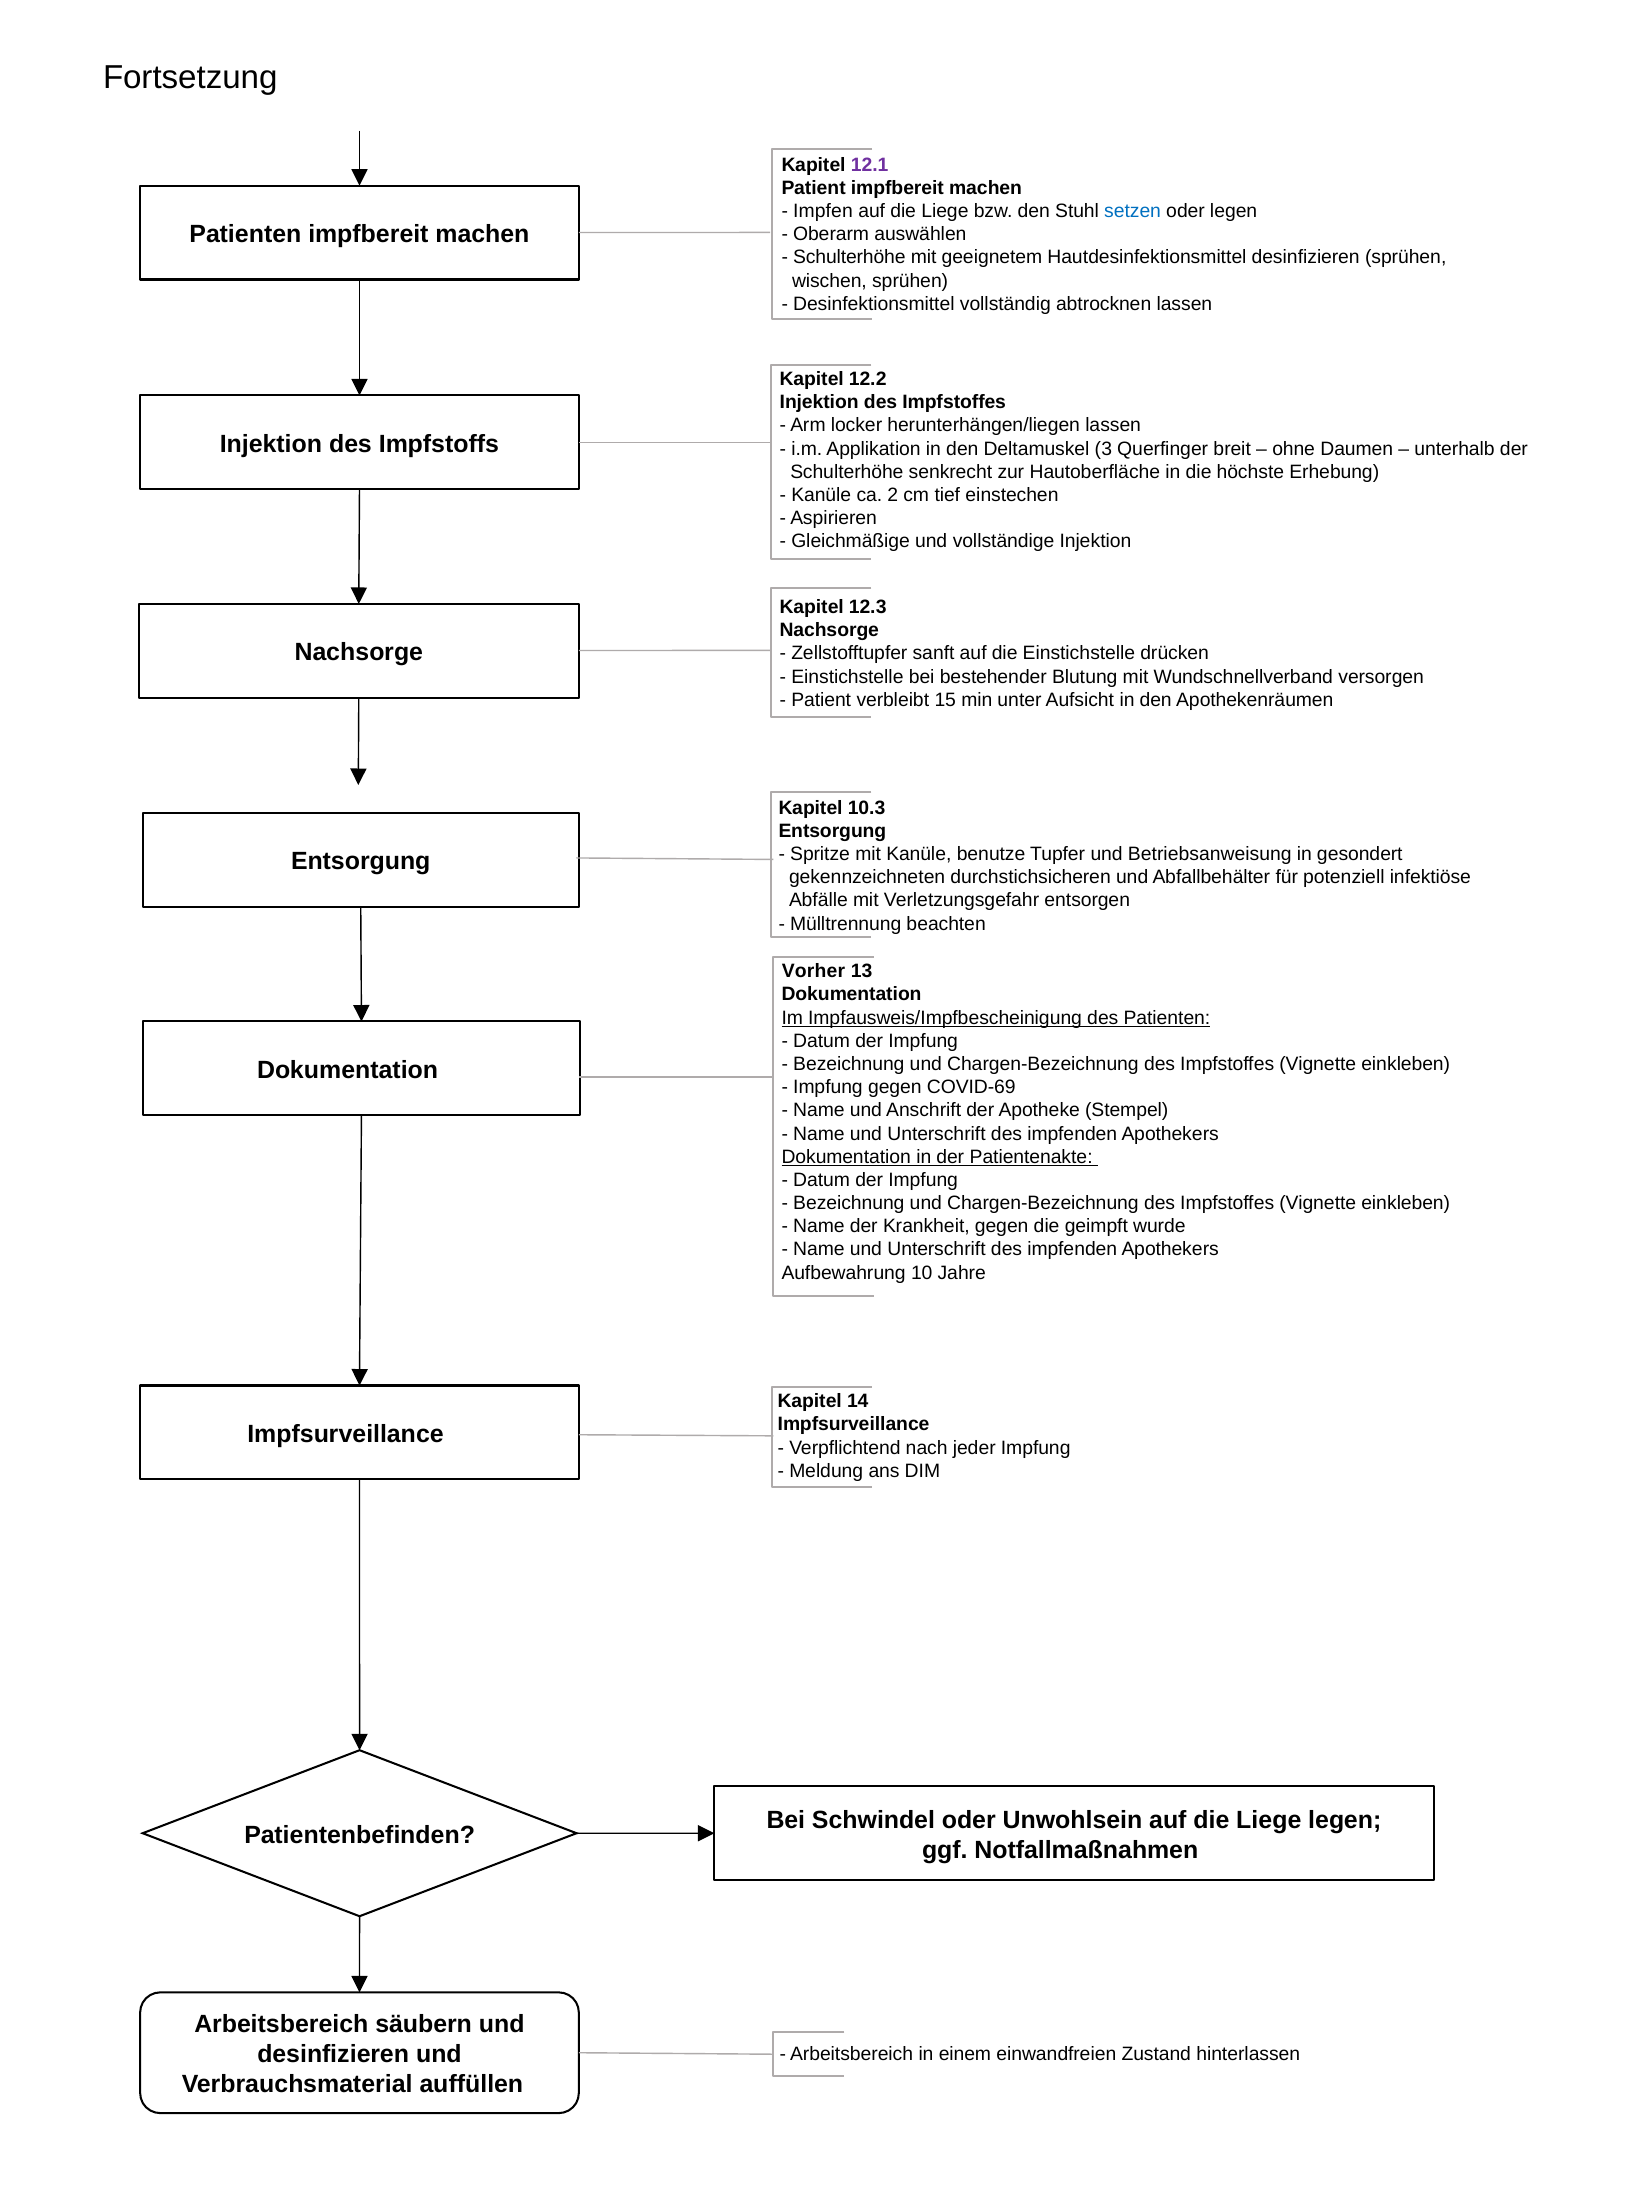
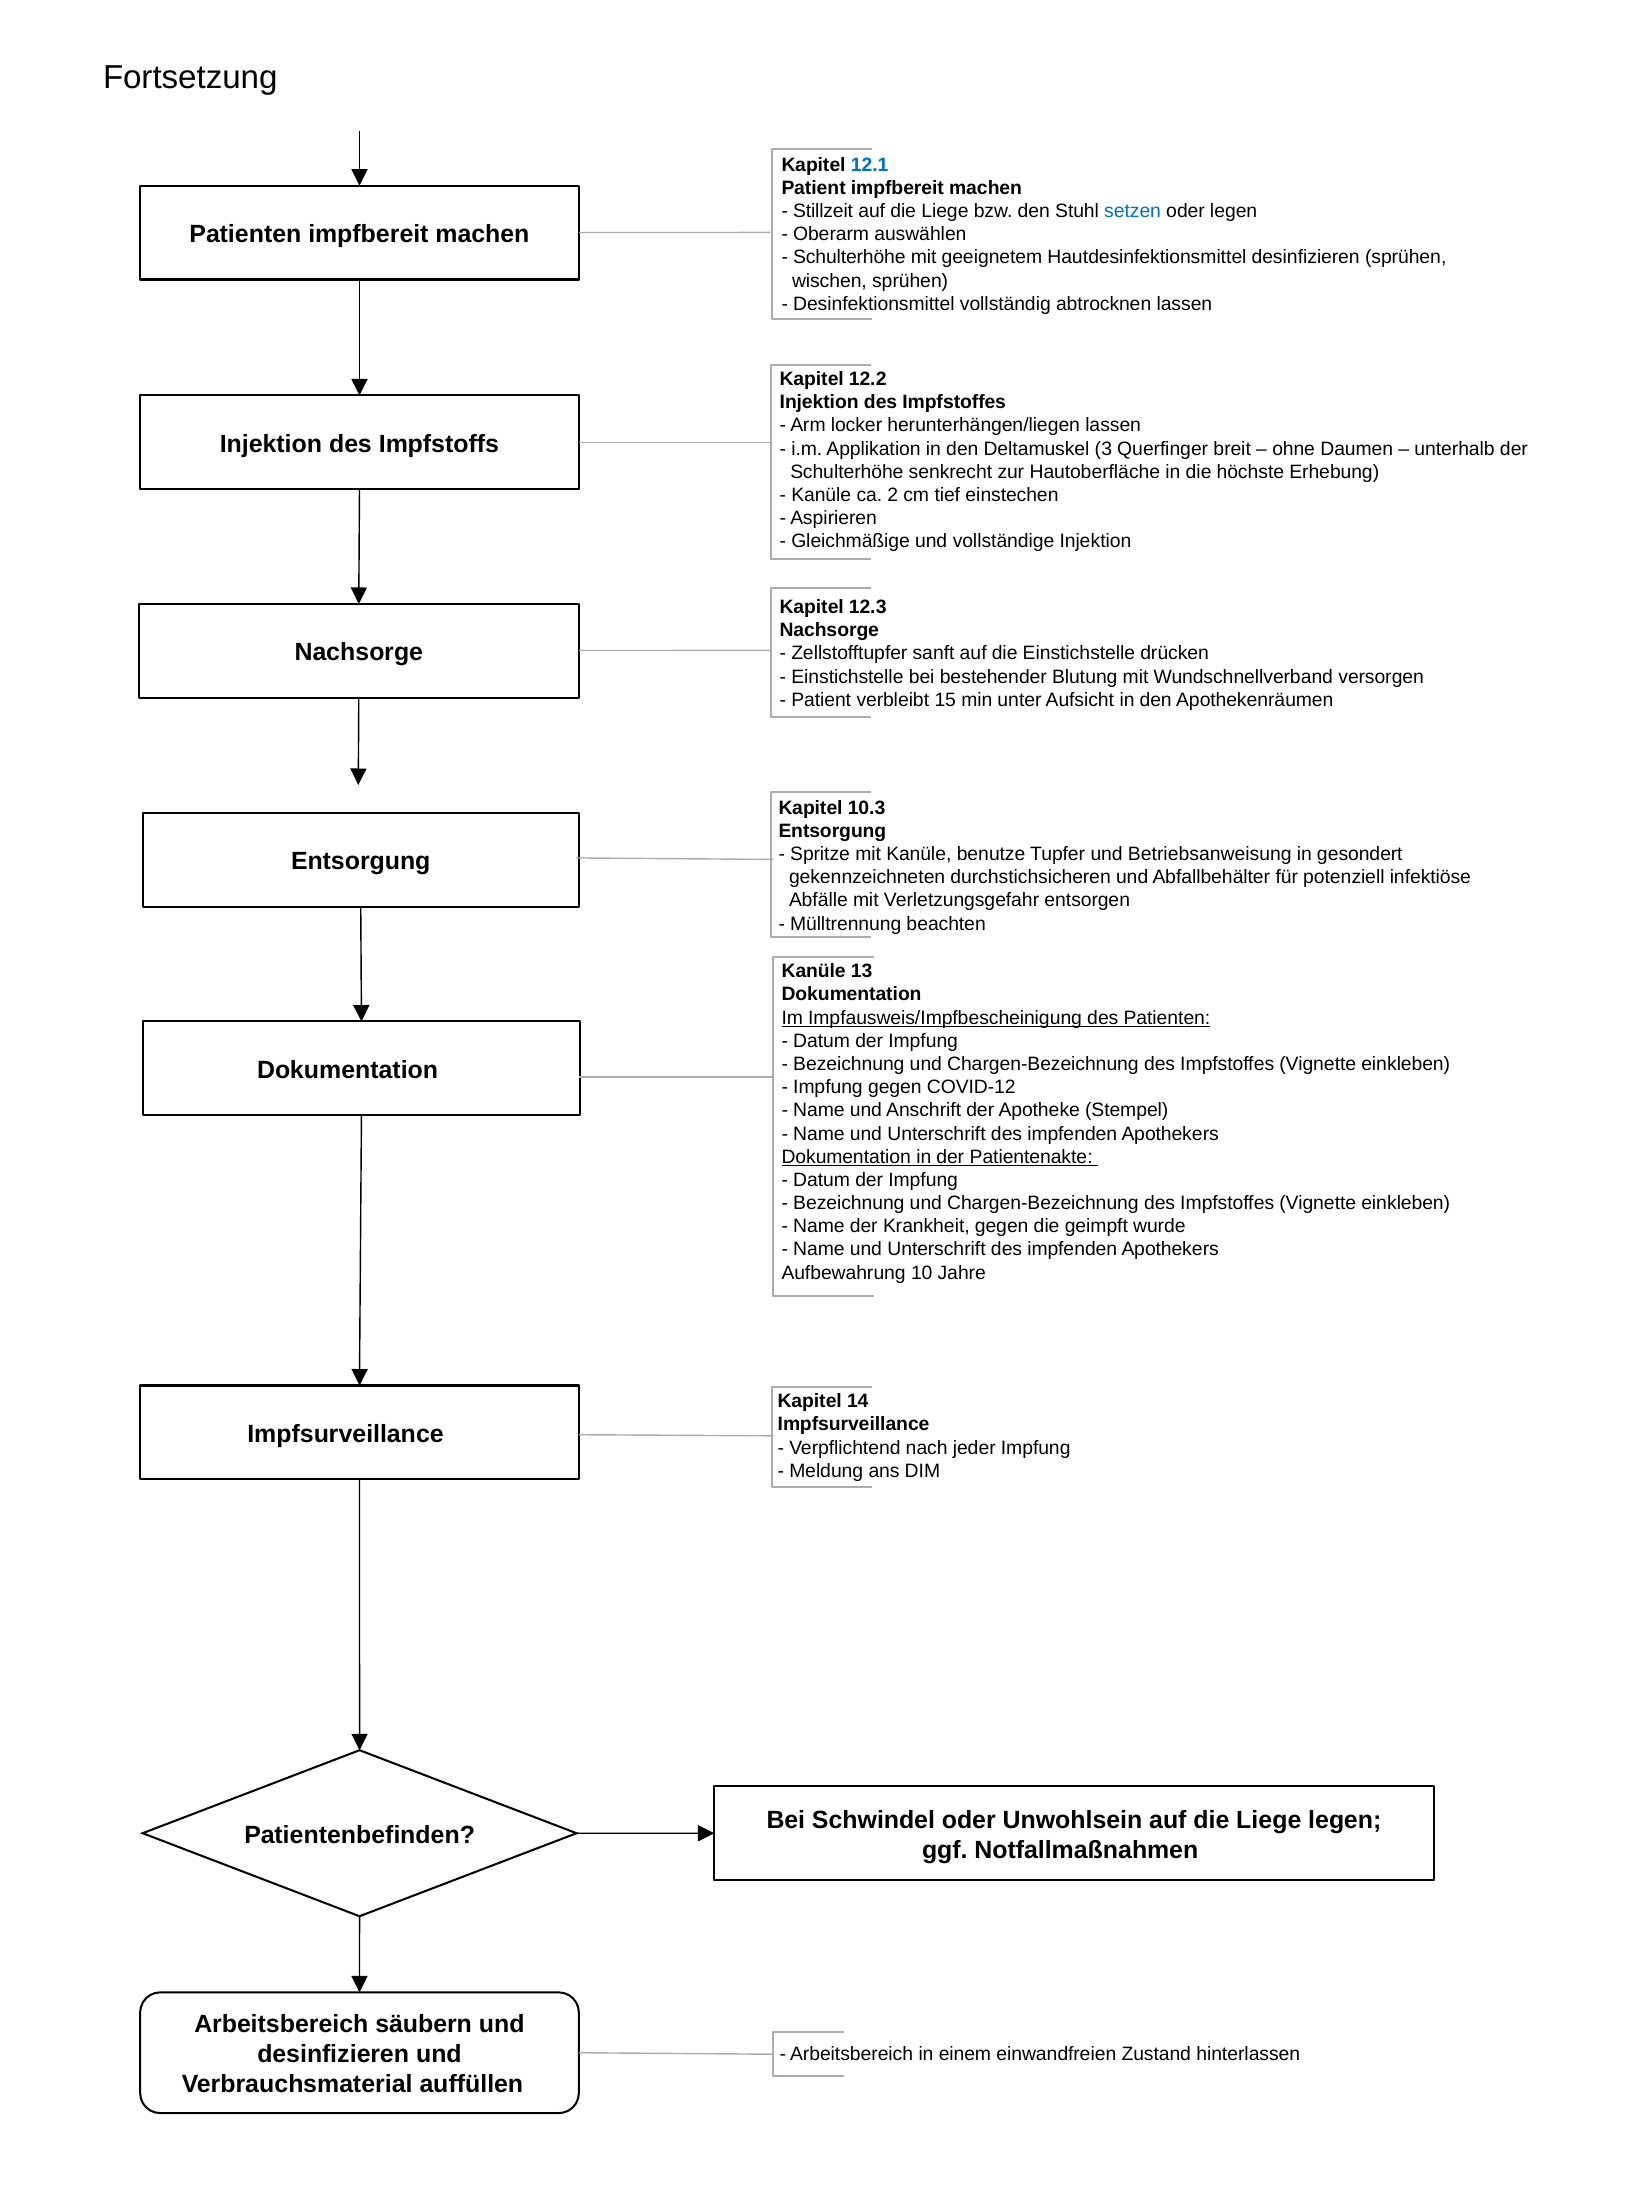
12.1 colour: purple -> blue
Impfen: Impfen -> Stillzeit
Vorher at (814, 972): Vorher -> Kanüle
COVID-69: COVID-69 -> COVID-12
